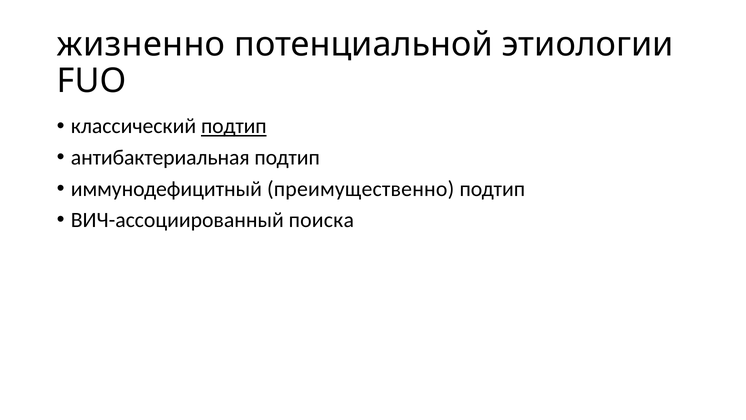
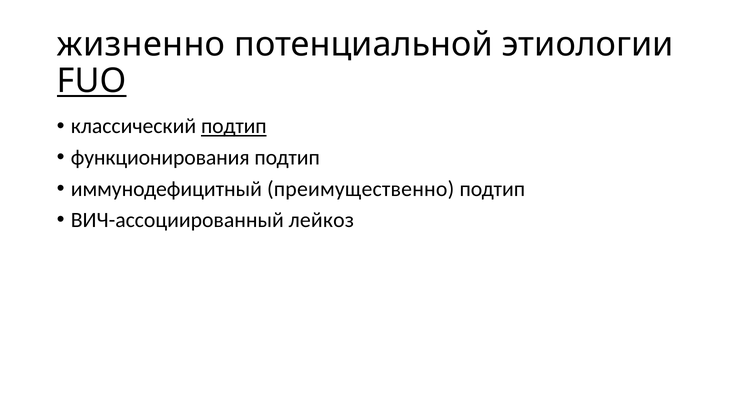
FUO underline: none -> present
антибактериальная: антибактериальная -> функционирования
поиска: поиска -> лейкоз
